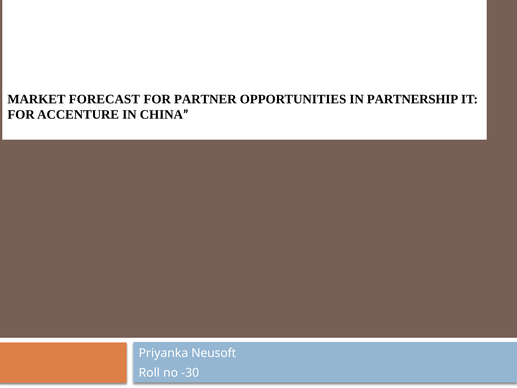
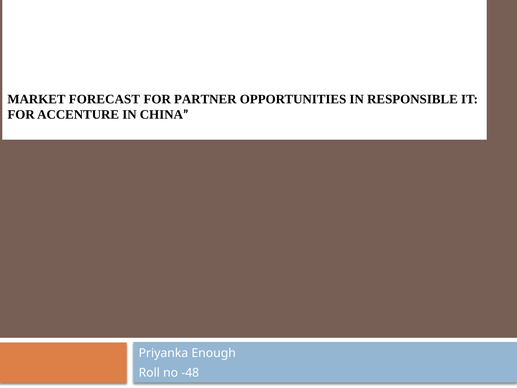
PARTNERSHIP: PARTNERSHIP -> RESPONSIBLE
Neusoft: Neusoft -> Enough
-30: -30 -> -48
